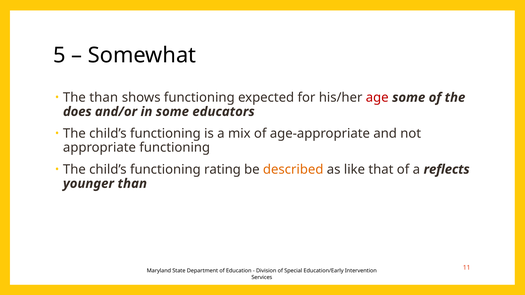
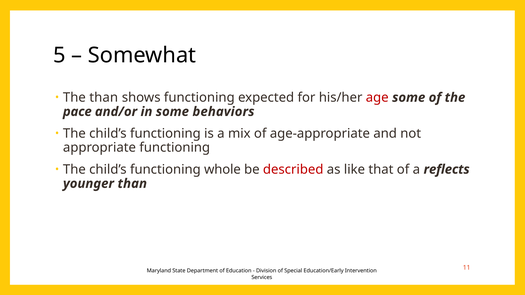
does: does -> pace
educators: educators -> behaviors
rating: rating -> whole
described colour: orange -> red
